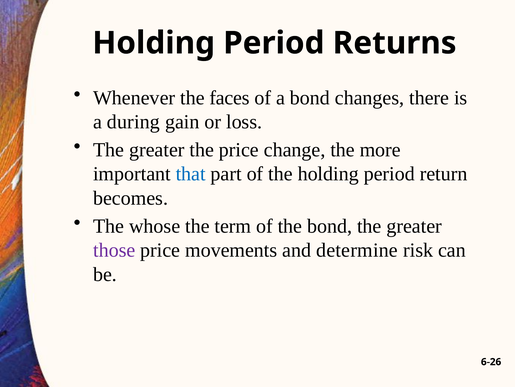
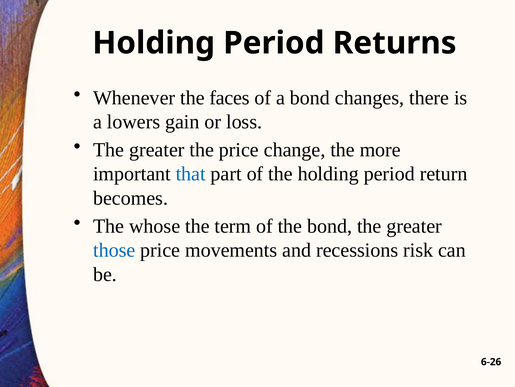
during: during -> lowers
those colour: purple -> blue
determine: determine -> recessions
